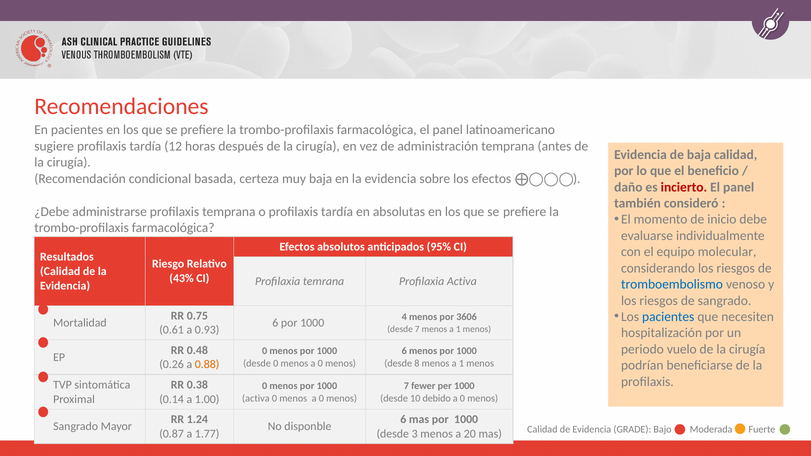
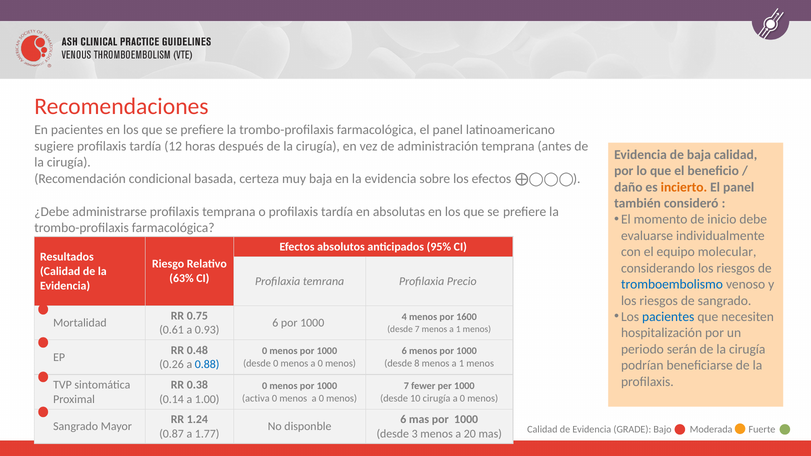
incierto colour: red -> orange
43%: 43% -> 63%
Profilaxia Activa: Activa -> Precio
3606: 3606 -> 1600
vuelo: vuelo -> serán
0.88 colour: orange -> blue
10 debido: debido -> cirugía
